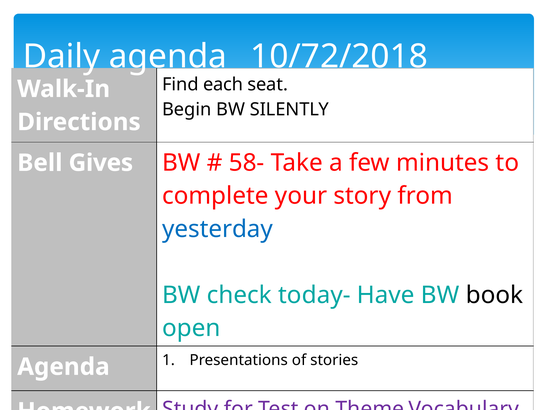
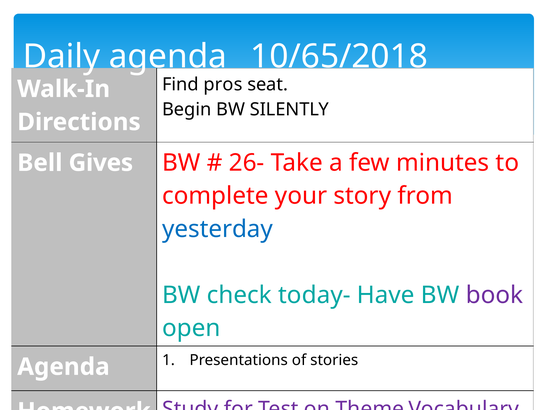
10/72/2018: 10/72/2018 -> 10/65/2018
each: each -> pros
58-: 58- -> 26-
book colour: black -> purple
